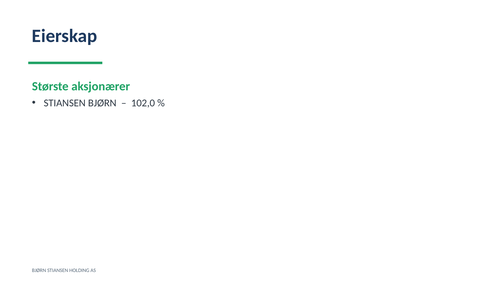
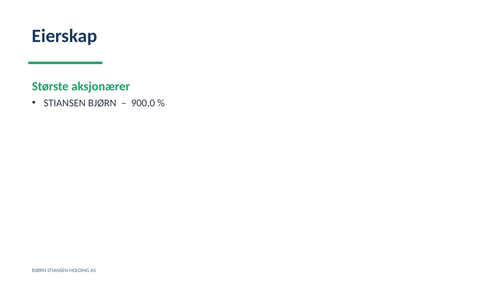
102,0: 102,0 -> 900,0
